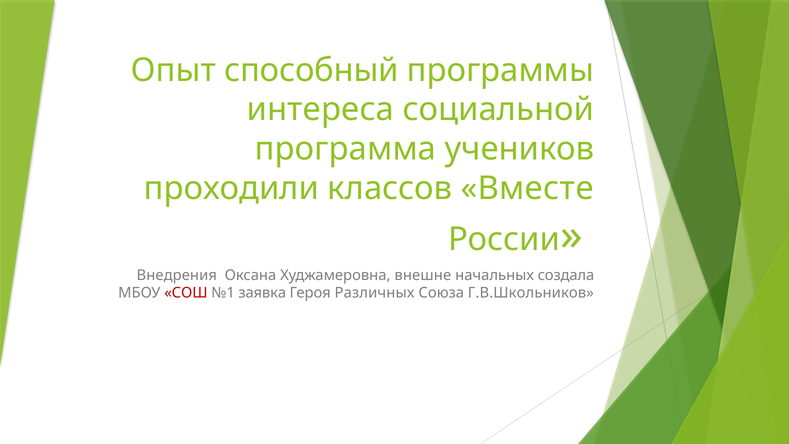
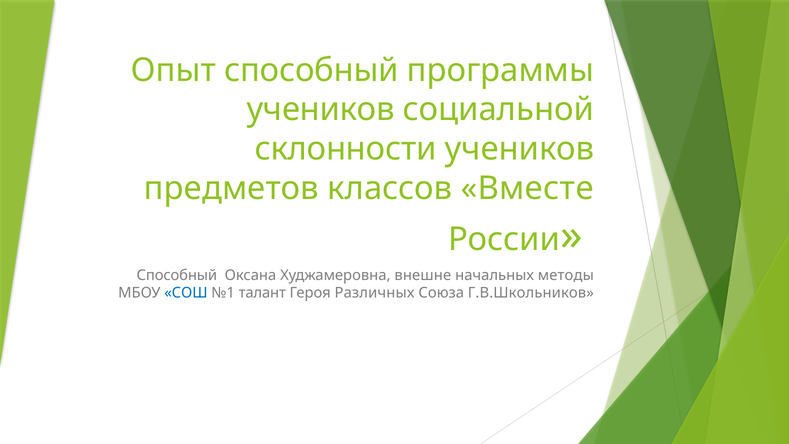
интереса at (320, 110): интереса -> учеников
программа: программа -> склонности
проходили: проходили -> предметов
Внедрения at (177, 275): Внедрения -> Способный
создала: создала -> методы
СОШ colour: red -> blue
заявка: заявка -> талант
